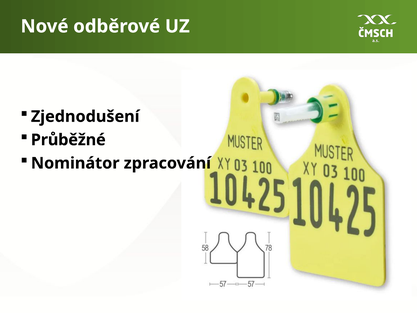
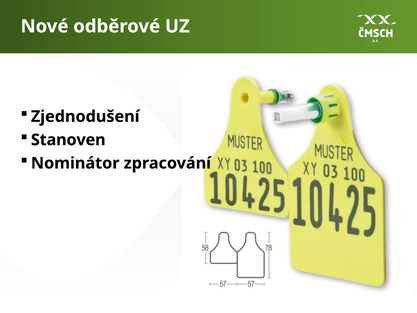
Průběžné: Průběžné -> Stanoven
